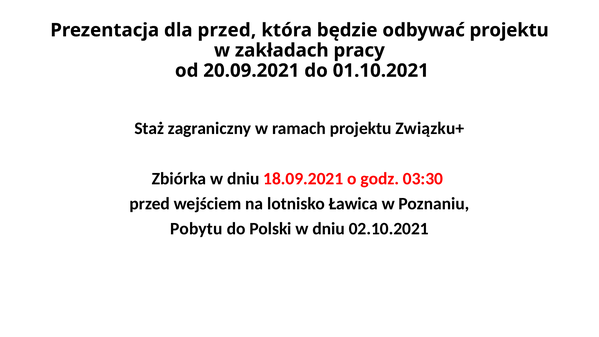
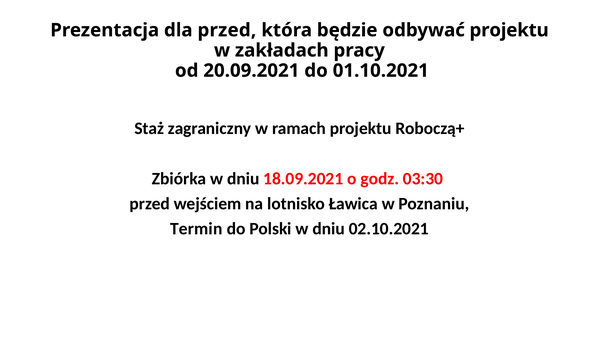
Związku+: Związku+ -> Roboczą+
Pobytu: Pobytu -> Termin
